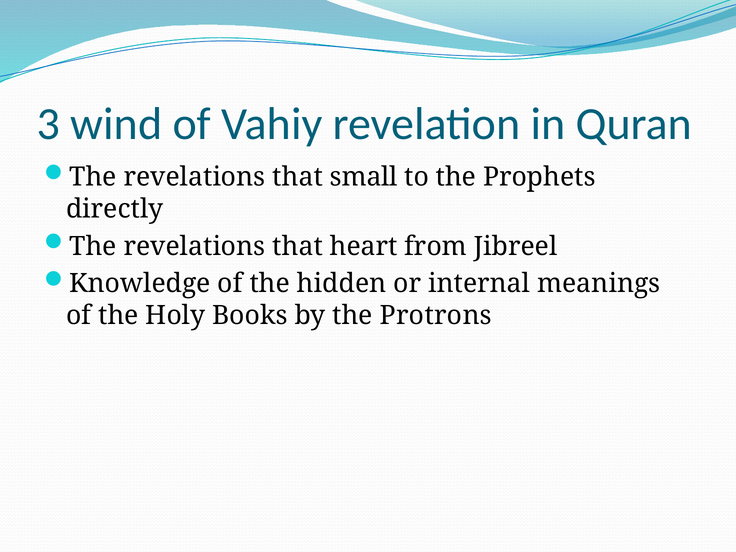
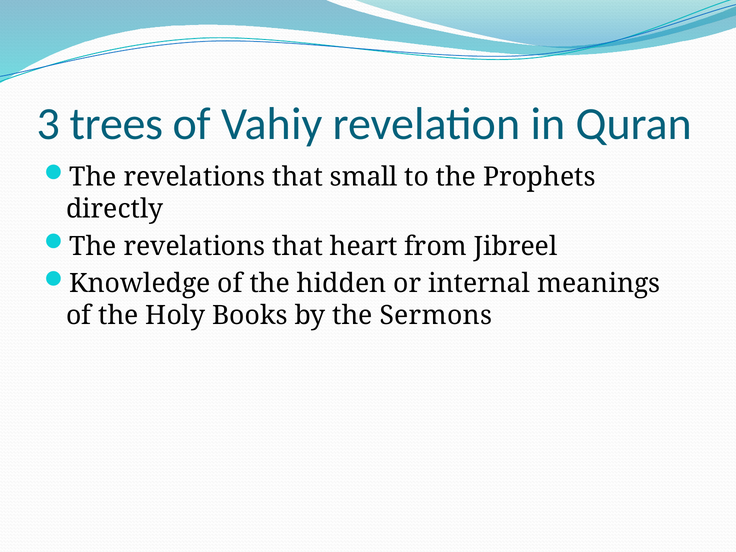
wind: wind -> trees
Protrons: Protrons -> Sermons
